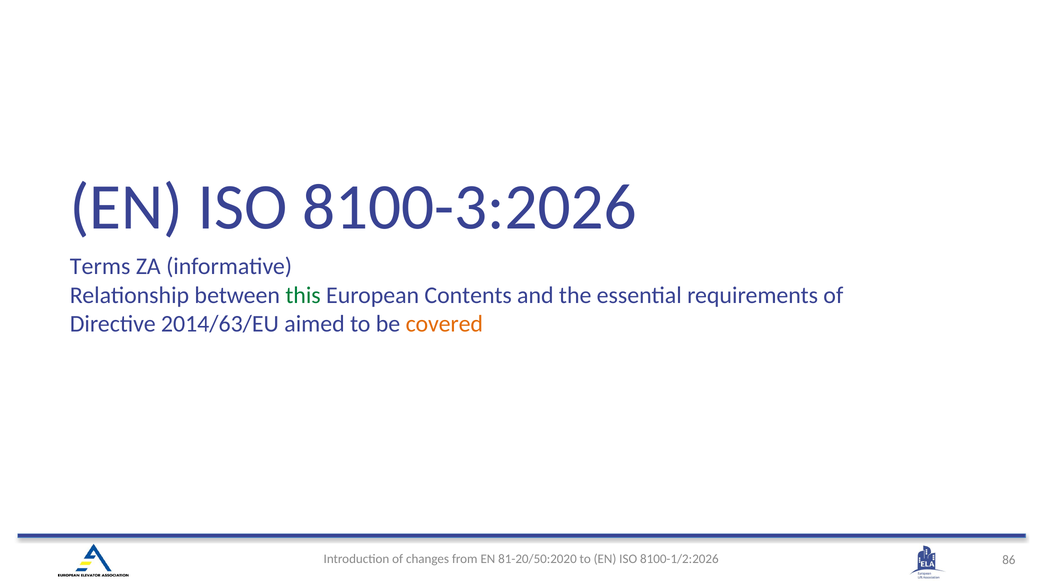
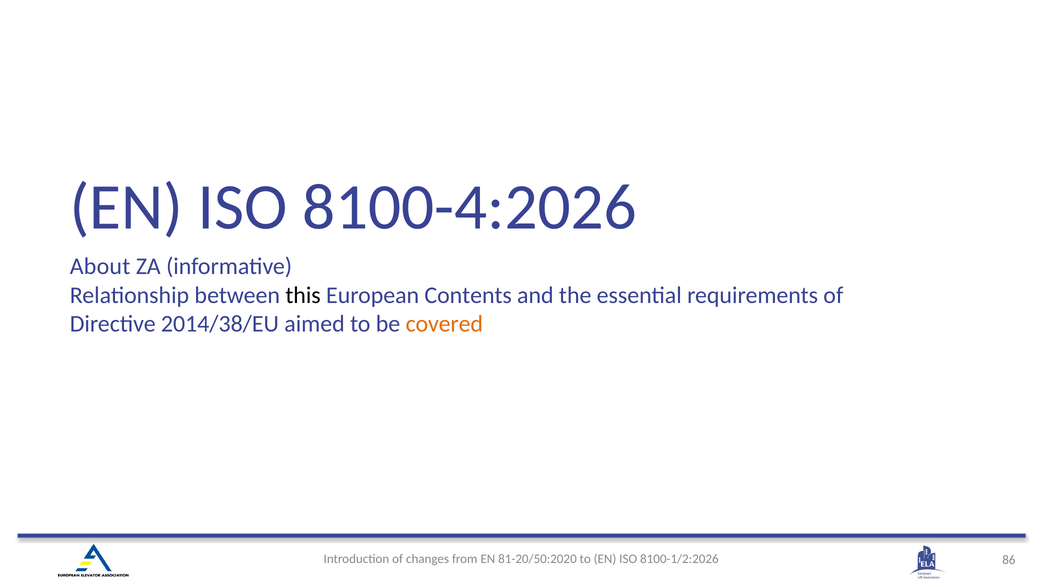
8100-3:2026: 8100-3:2026 -> 8100-4:2026
Terms: Terms -> About
this colour: green -> black
2014/63/EU: 2014/63/EU -> 2014/38/EU
